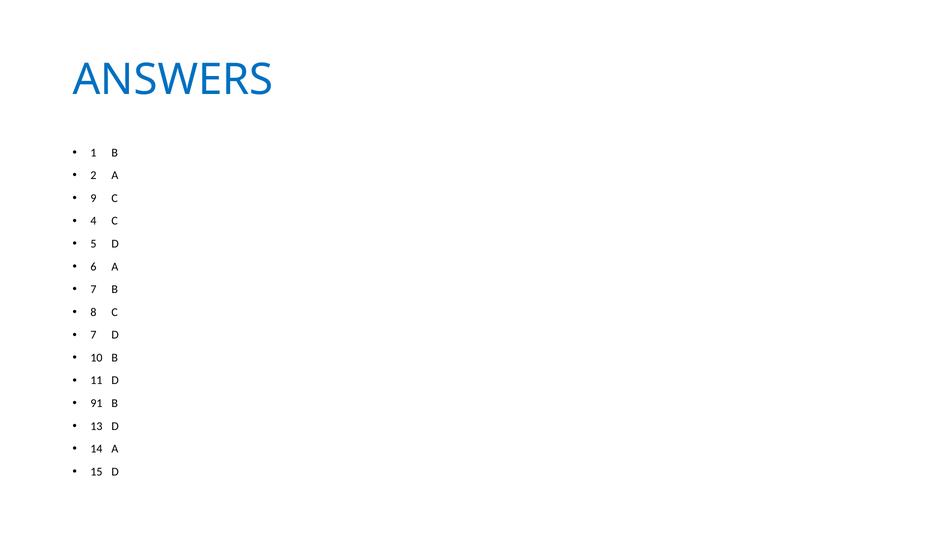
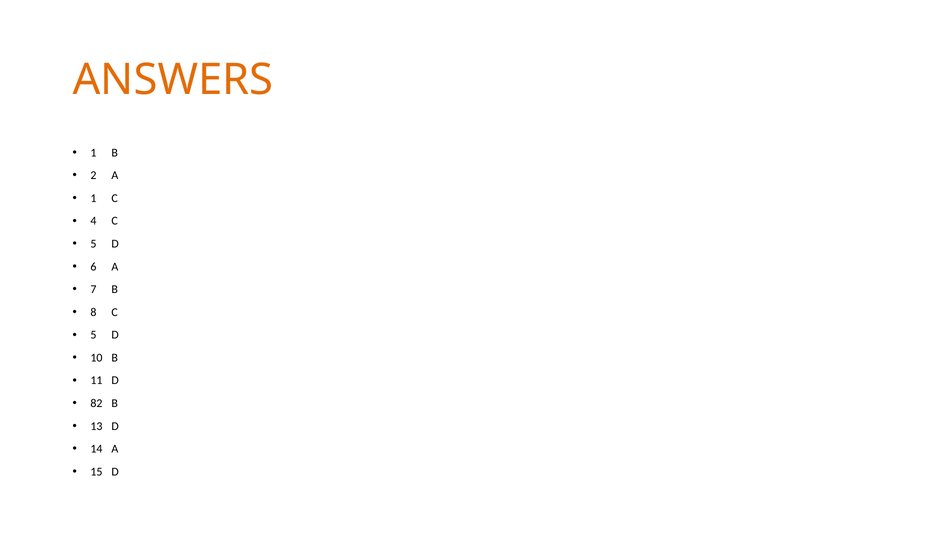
ANSWERS colour: blue -> orange
9 at (93, 198): 9 -> 1
7 at (93, 335): 7 -> 5
91: 91 -> 82
